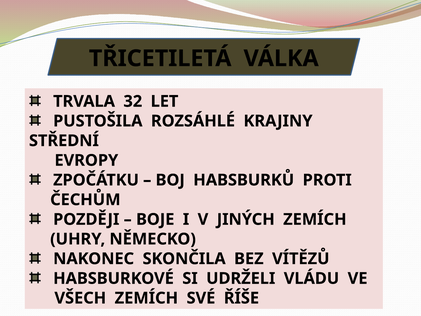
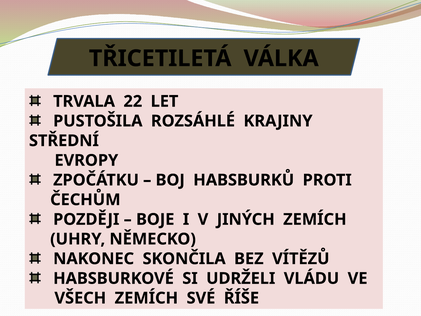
32: 32 -> 22
